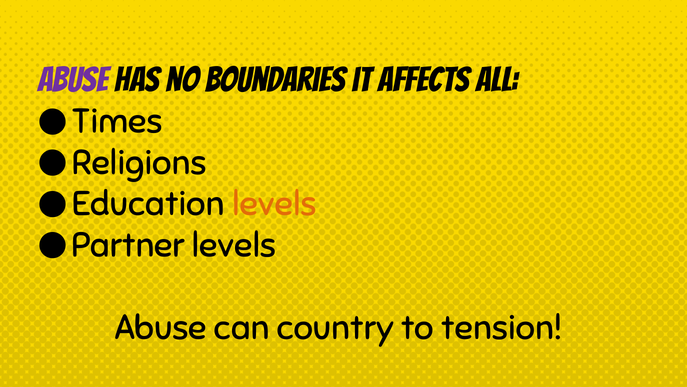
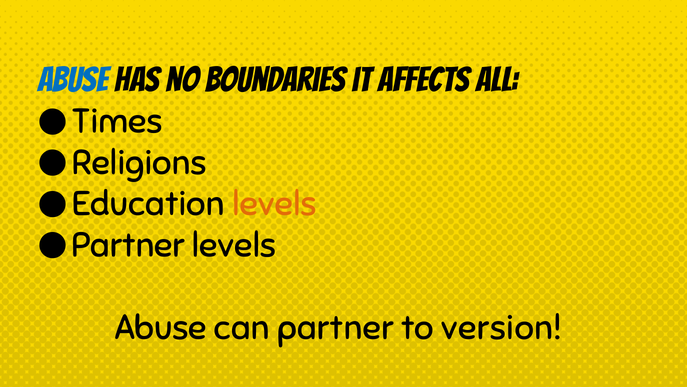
Abuse at (73, 80) colour: purple -> blue
can country: country -> partner
tension: tension -> version
